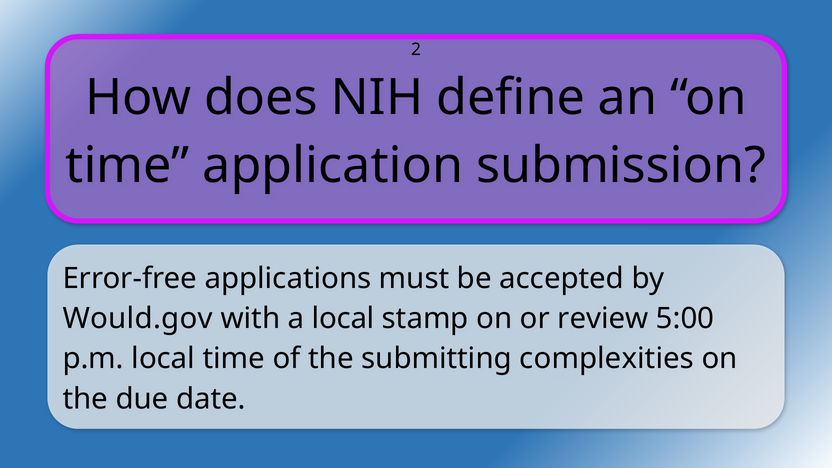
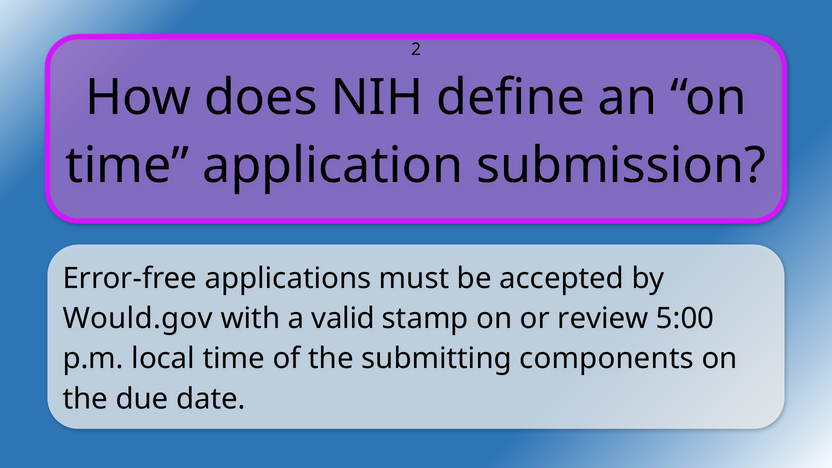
a local: local -> valid
complexities: complexities -> components
